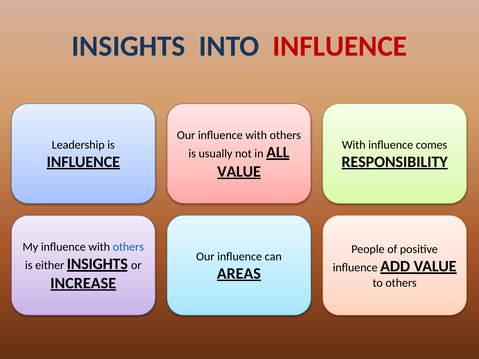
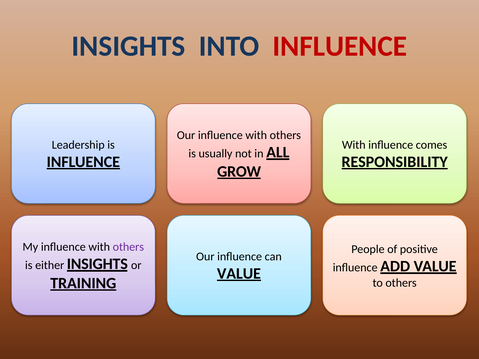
VALUE at (239, 172): VALUE -> GROW
others at (128, 247) colour: blue -> purple
AREAS at (239, 274): AREAS -> VALUE
INCREASE: INCREASE -> TRAINING
